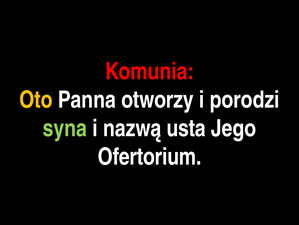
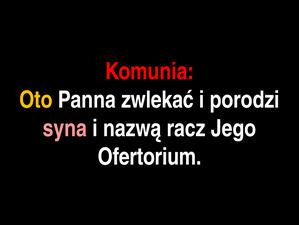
otworzy: otworzy -> zwlekać
syna colour: light green -> pink
usta: usta -> racz
